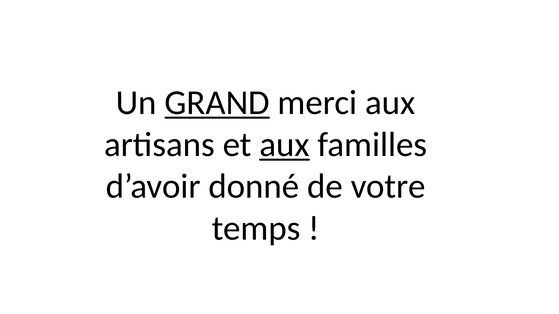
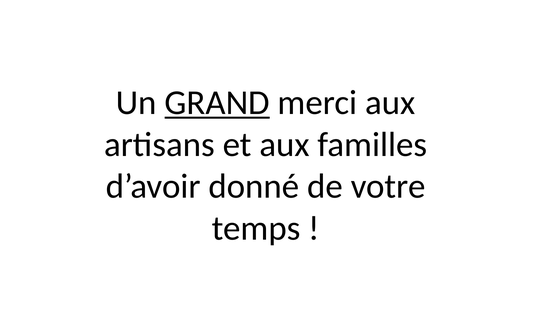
aux at (285, 145) underline: present -> none
